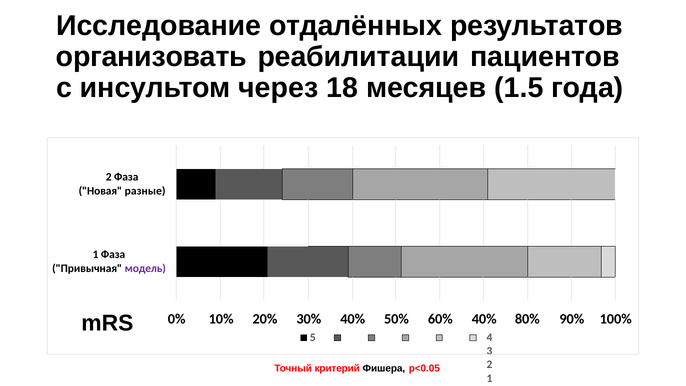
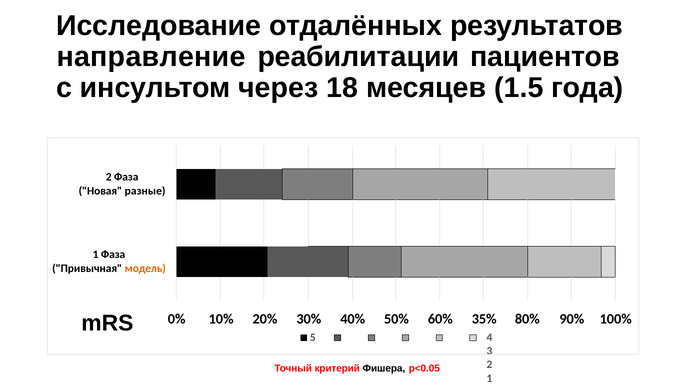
организовать: организовать -> направление
модель colour: purple -> orange
60% 40%: 40% -> 35%
